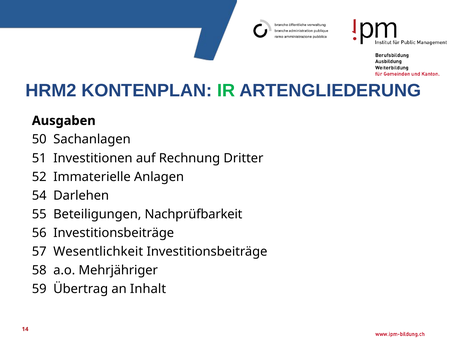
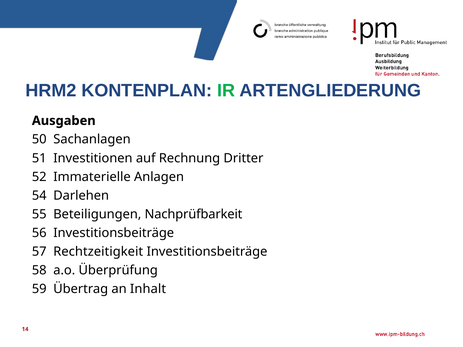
Wesentlichkeit: Wesentlichkeit -> Rechtzeitigkeit
Mehrjähriger: Mehrjähriger -> Überprüfung
